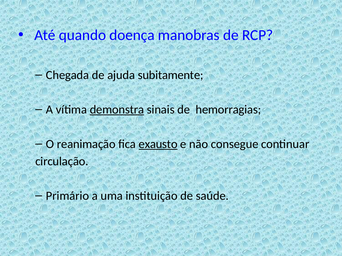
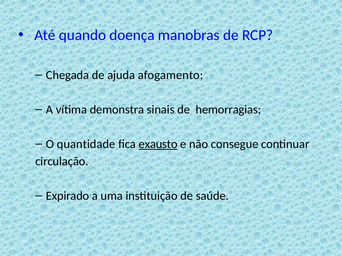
subitamente: subitamente -> afogamento
demonstra underline: present -> none
reanimação: reanimação -> quantidade
Primário: Primário -> Expirado
